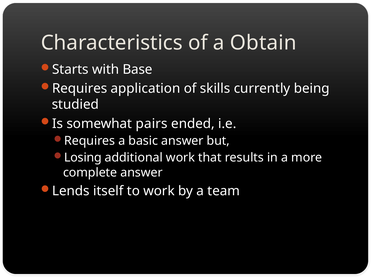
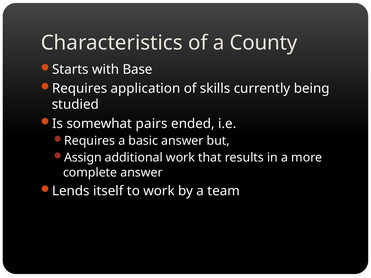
Obtain: Obtain -> County
Losing: Losing -> Assign
